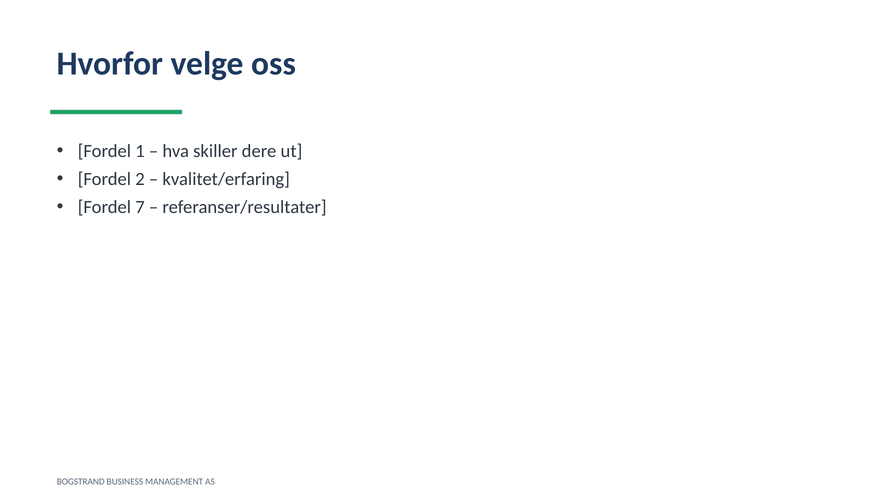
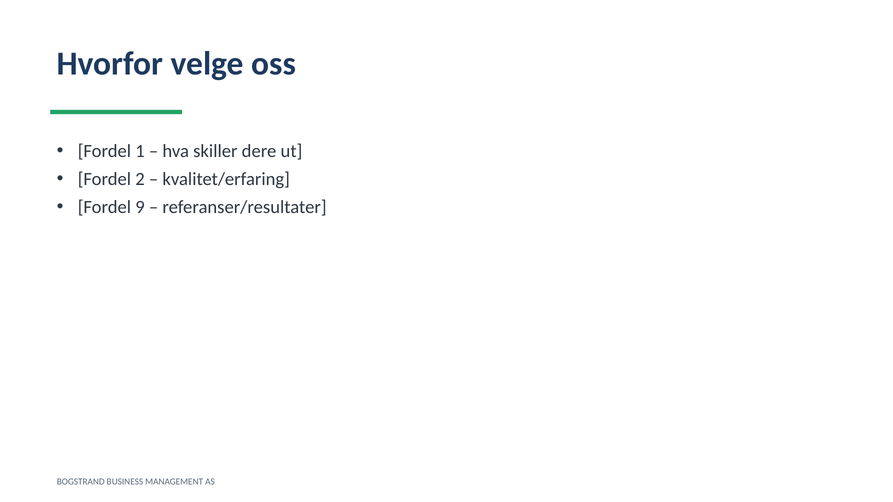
7: 7 -> 9
